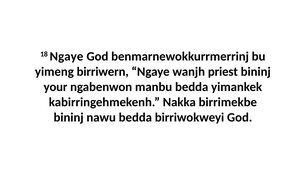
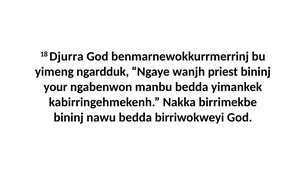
18 Ngaye: Ngaye -> Djurra
birriwern: birriwern -> ngardduk
